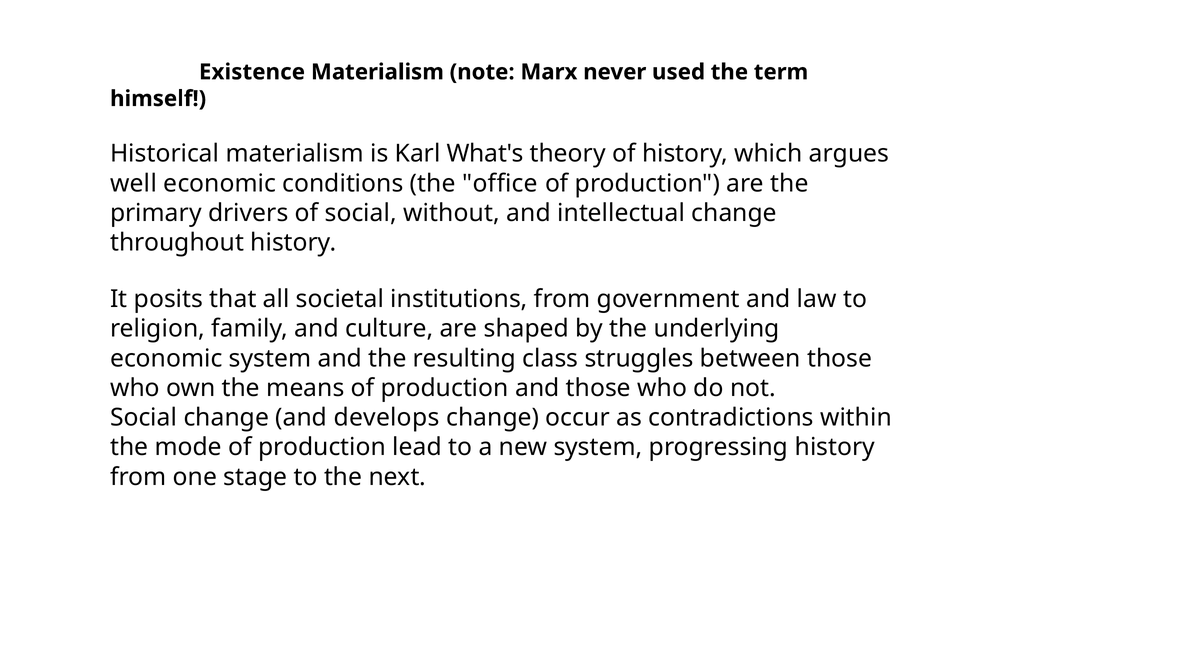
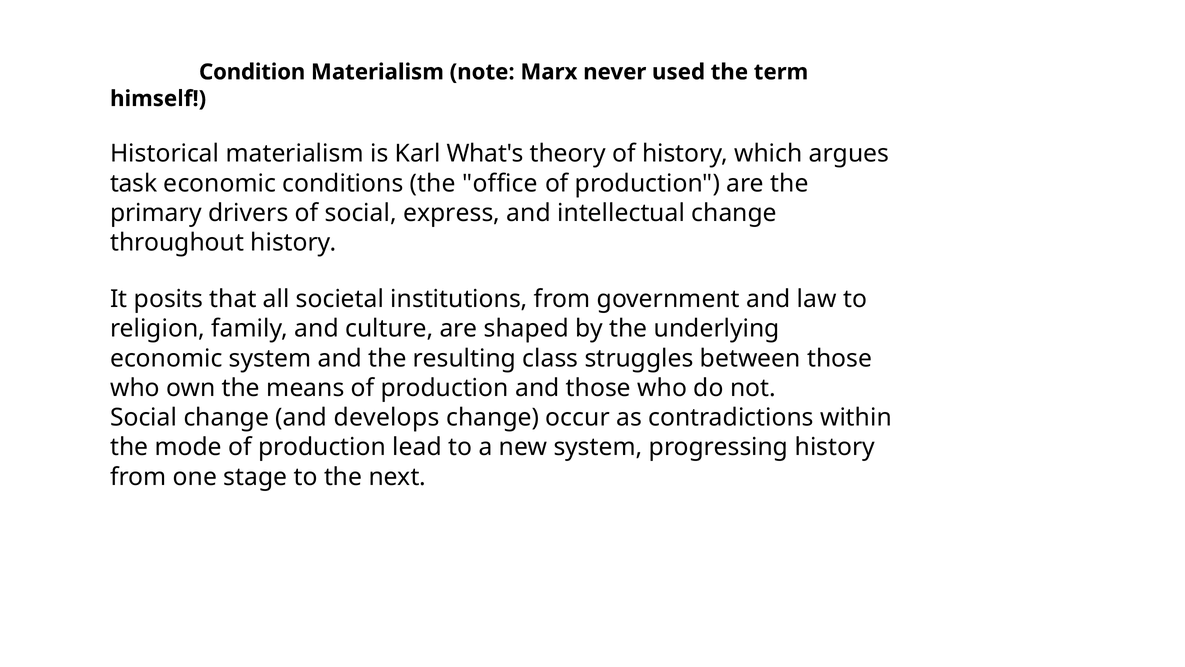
Existence: Existence -> Condition
well: well -> task
without: without -> express
